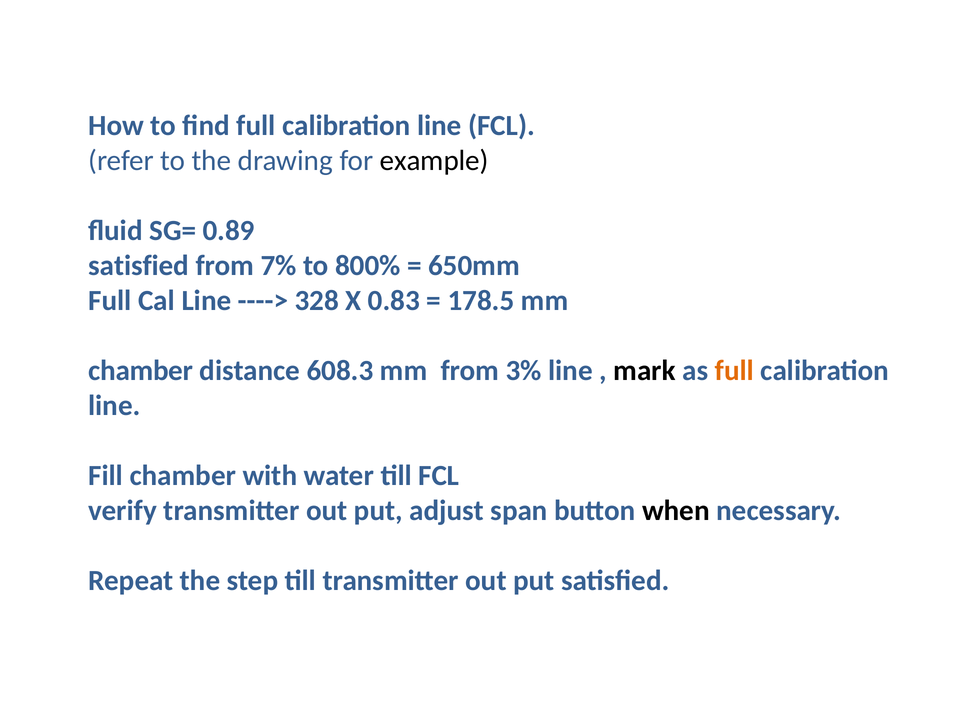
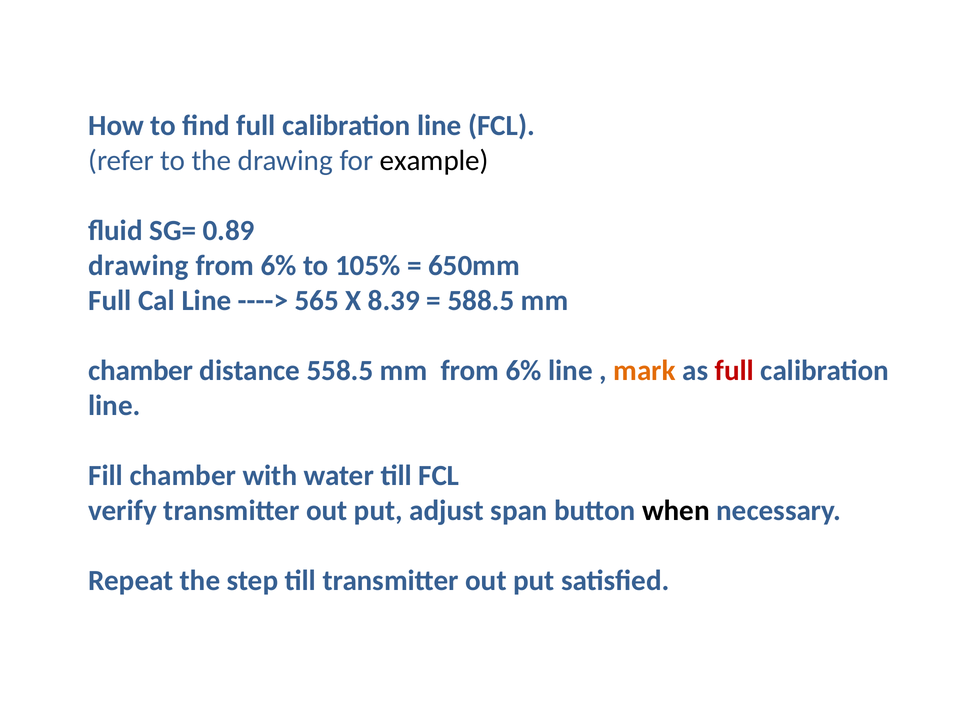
satisfied at (139, 266): satisfied -> drawing
7% at (279, 266): 7% -> 6%
800%: 800% -> 105%
328: 328 -> 565
0.83: 0.83 -> 8.39
178.5: 178.5 -> 588.5
608.3: 608.3 -> 558.5
mm from 3%: 3% -> 6%
mark colour: black -> orange
full at (734, 371) colour: orange -> red
